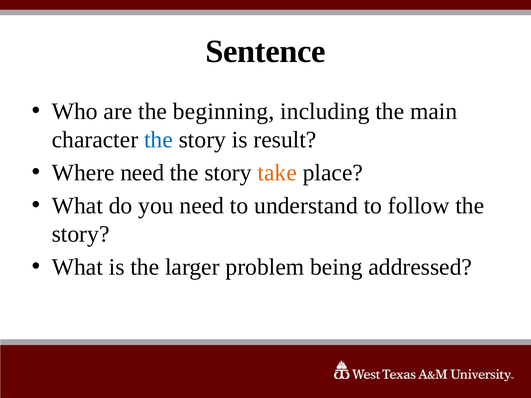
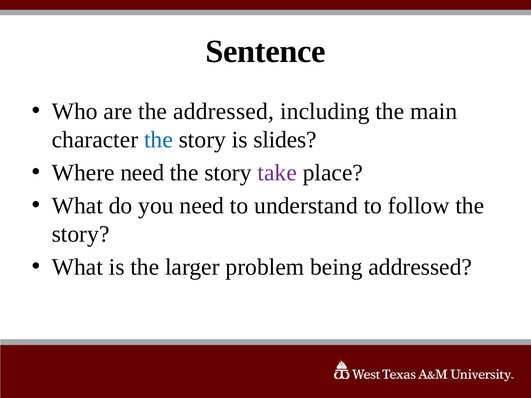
the beginning: beginning -> addressed
result: result -> slides
take colour: orange -> purple
